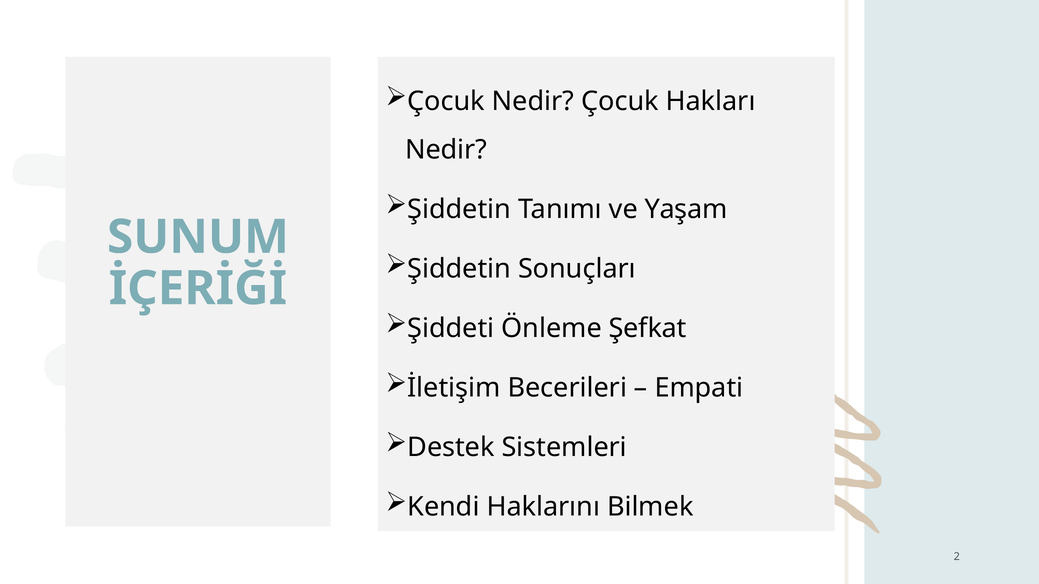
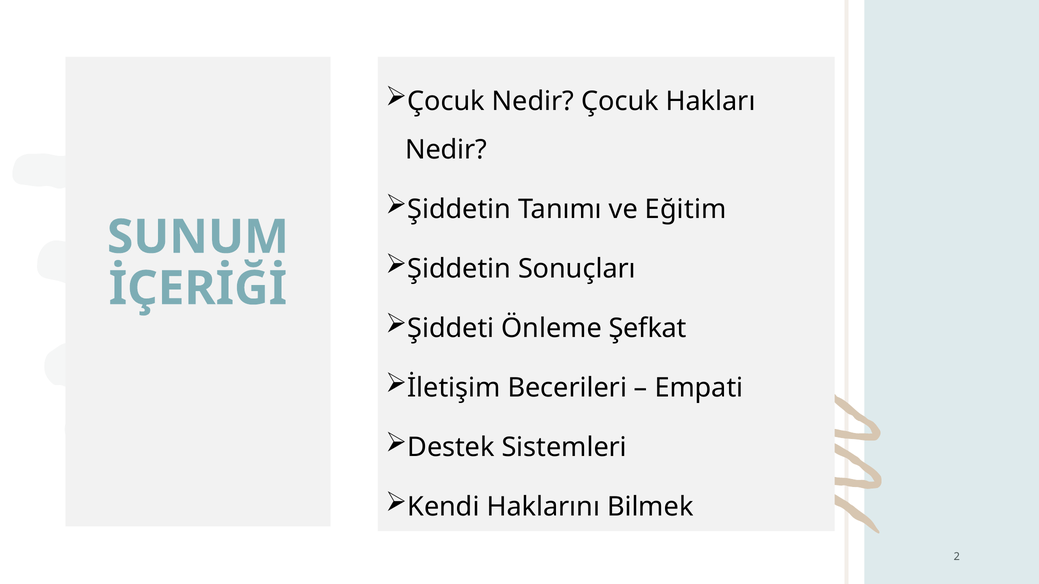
Yaşam: Yaşam -> Eğitim
